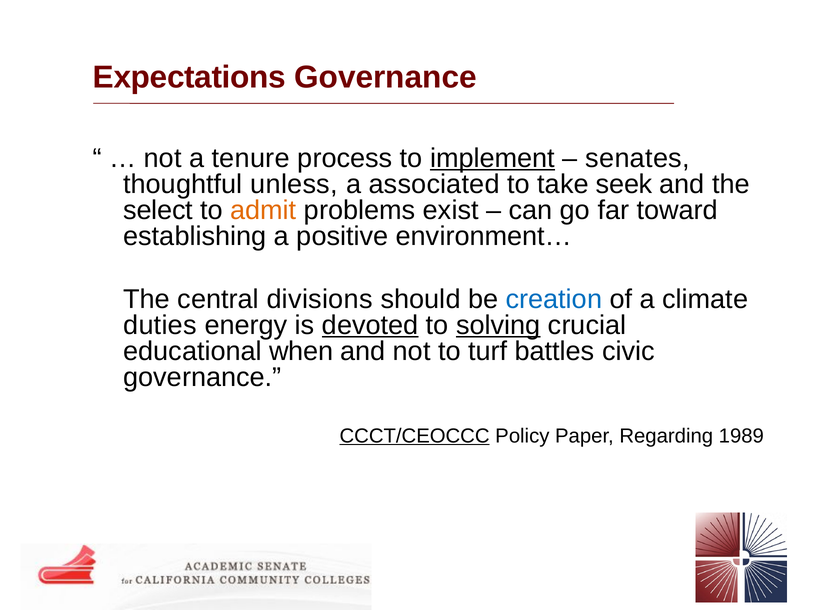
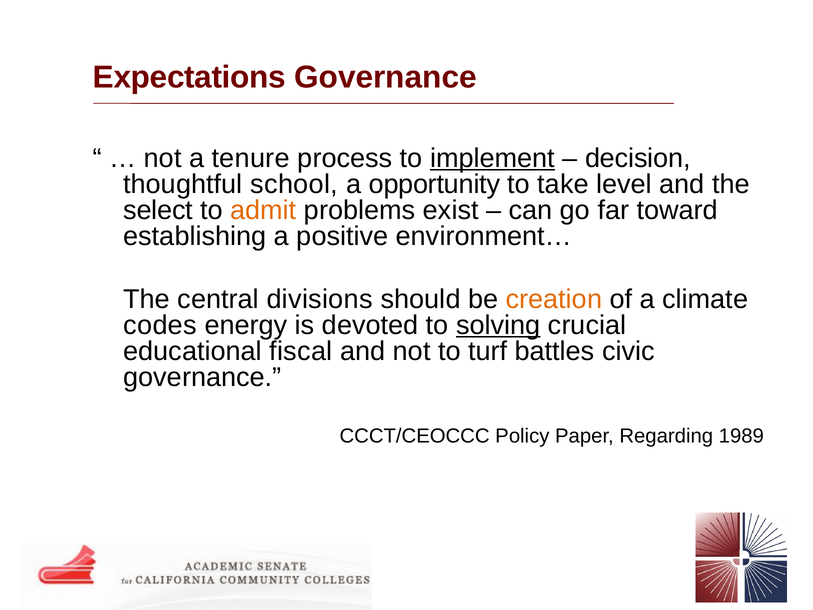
senates: senates -> decision
unless: unless -> school
associated: associated -> opportunity
seek: seek -> level
creation colour: blue -> orange
duties: duties -> codes
devoted underline: present -> none
when: when -> fiscal
CCCT/CEOCCC underline: present -> none
